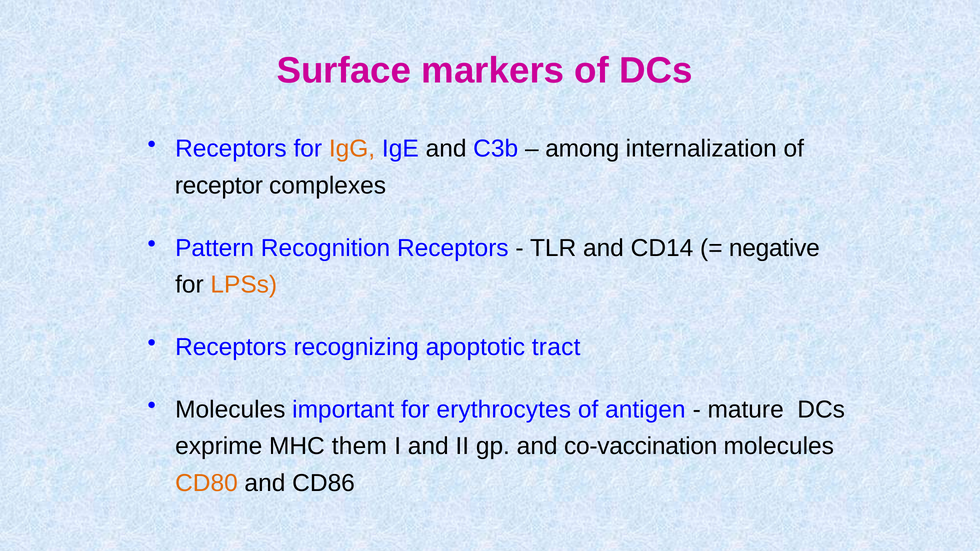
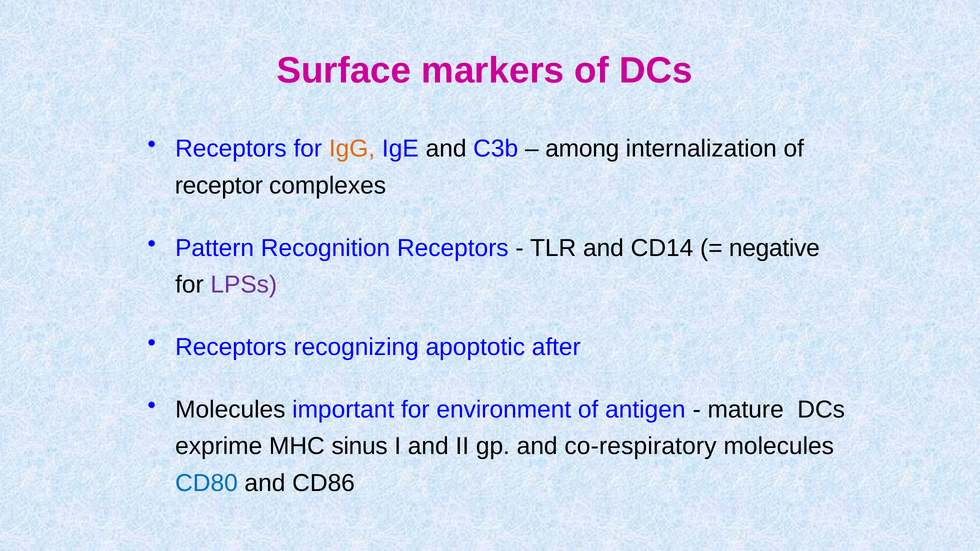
LPSs colour: orange -> purple
tract: tract -> after
erythrocytes: erythrocytes -> environment
them: them -> sinus
co-vaccination: co-vaccination -> co-respiratory
CD80 colour: orange -> blue
